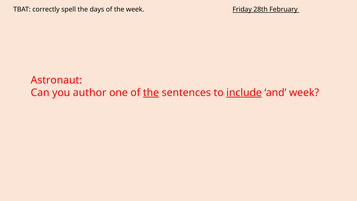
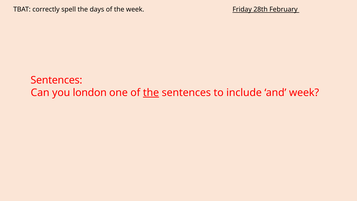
Astronaut at (56, 80): Astronaut -> Sentences
author: author -> london
include underline: present -> none
